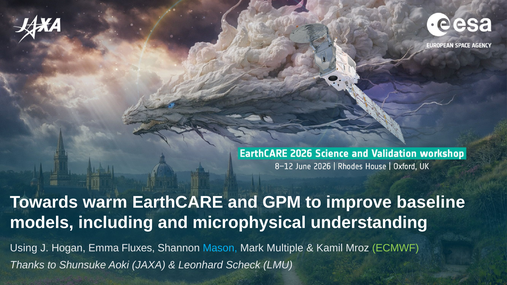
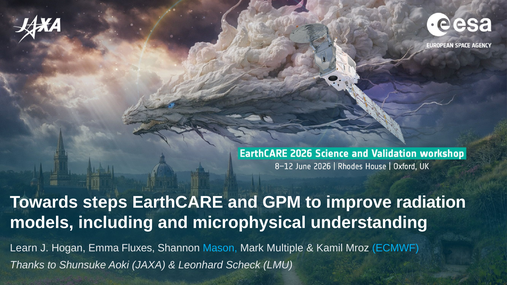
warm: warm -> steps
baseline: baseline -> radiation
Using: Using -> Learn
ECMWF colour: light green -> light blue
